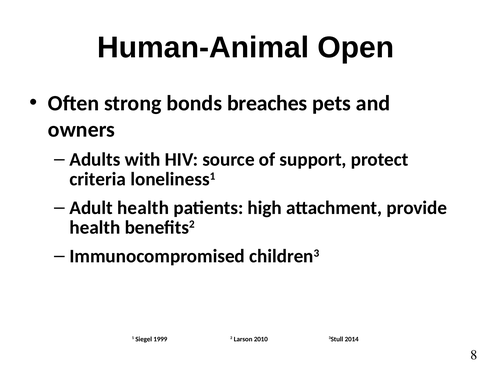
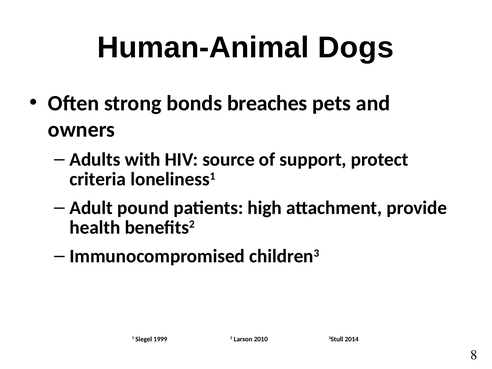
Open: Open -> Dogs
Adult health: health -> pound
